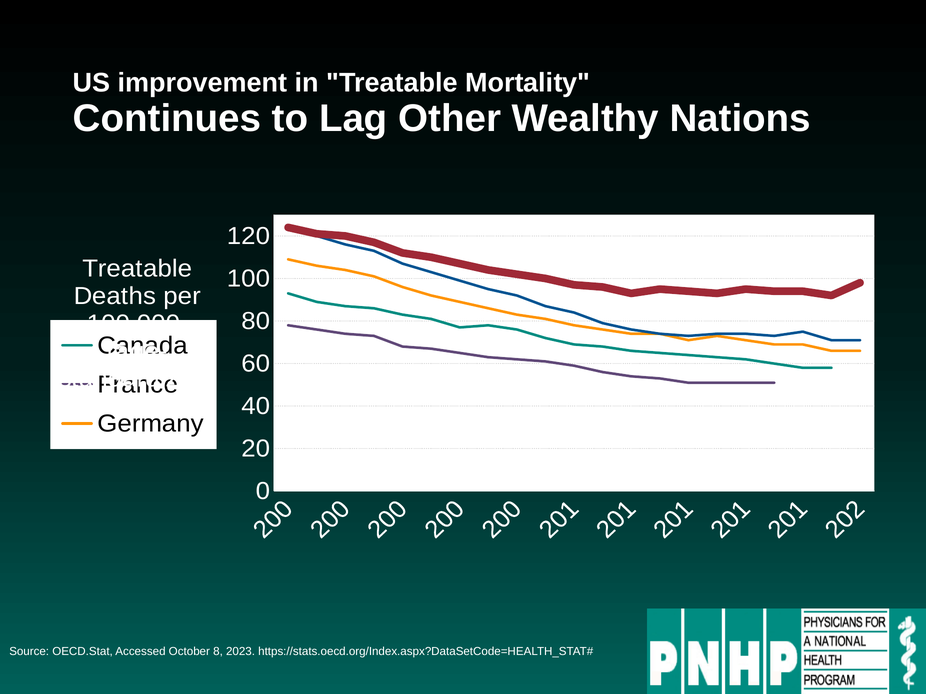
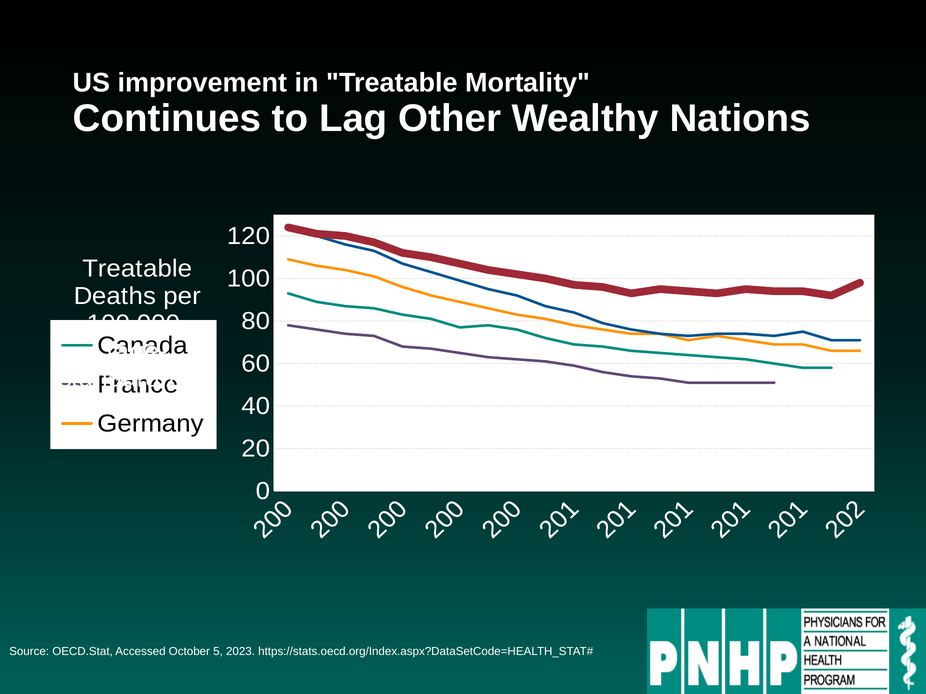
8: 8 -> 5
